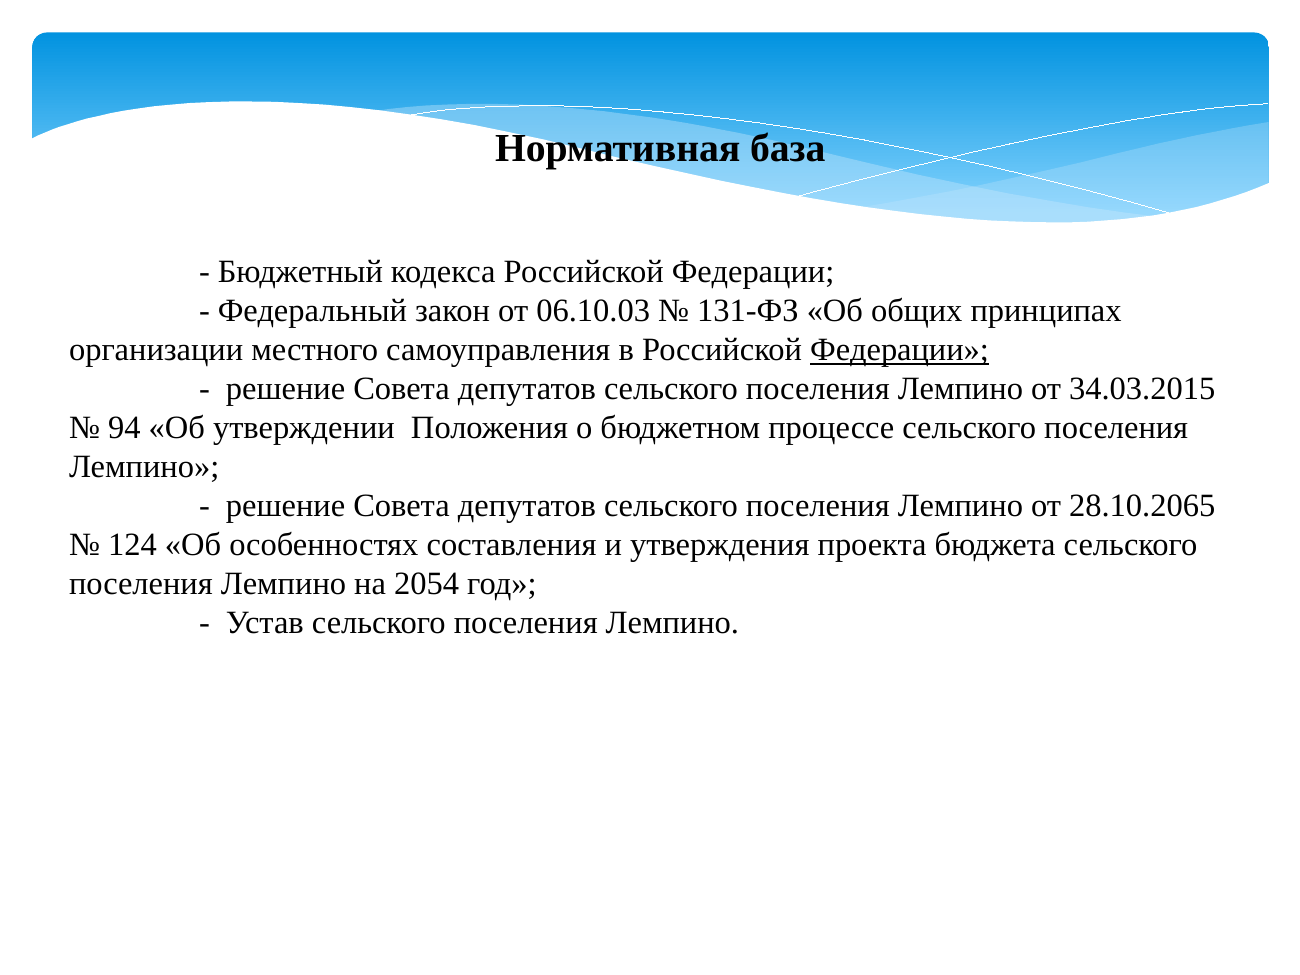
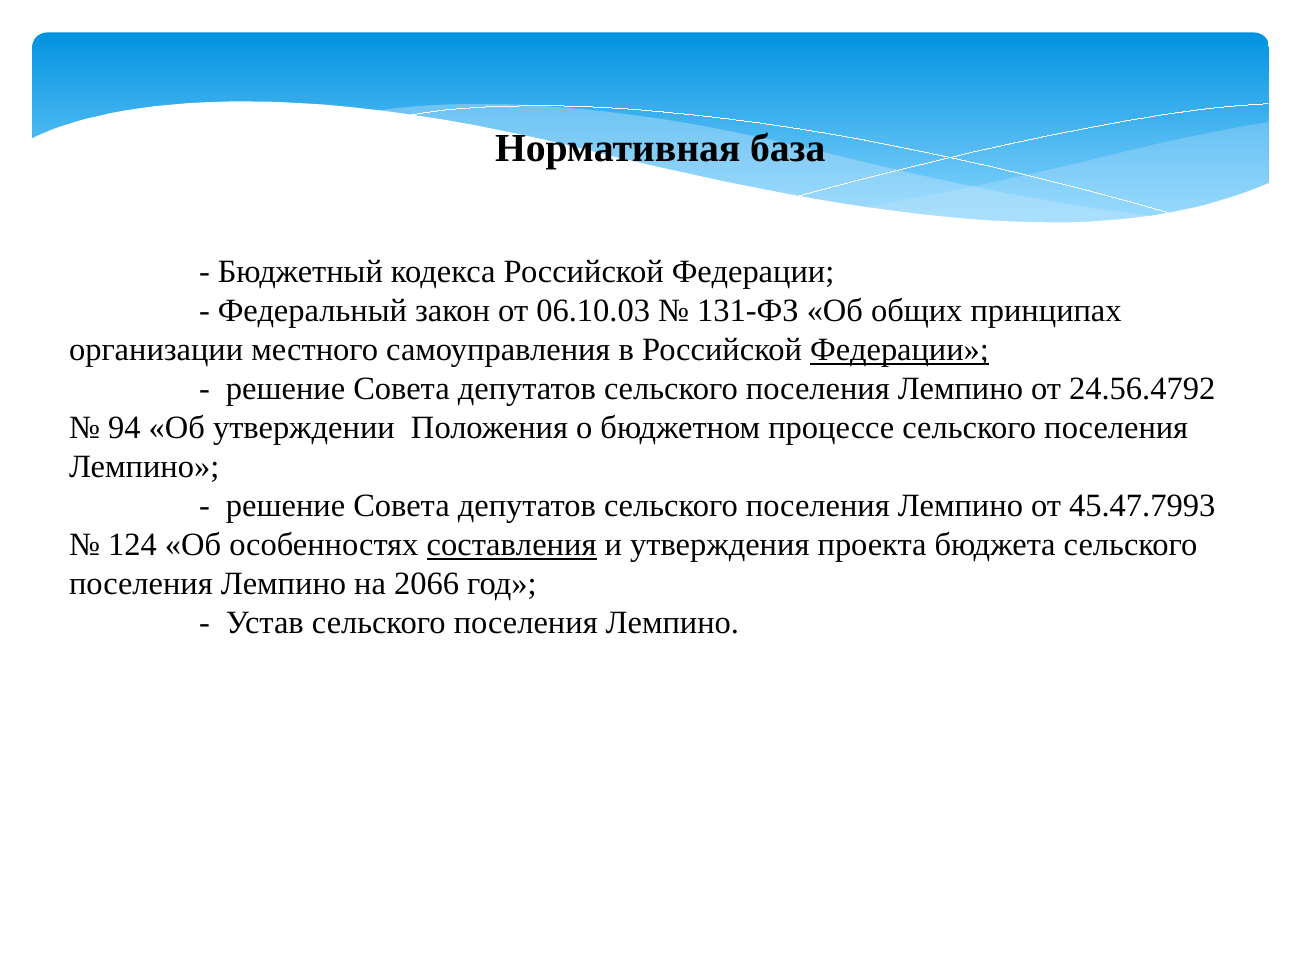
34.03.2015: 34.03.2015 -> 24.56.4792
28.10.2065: 28.10.2065 -> 45.47.7993
составления underline: none -> present
2054: 2054 -> 2066
